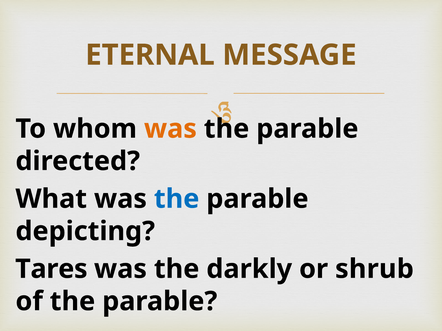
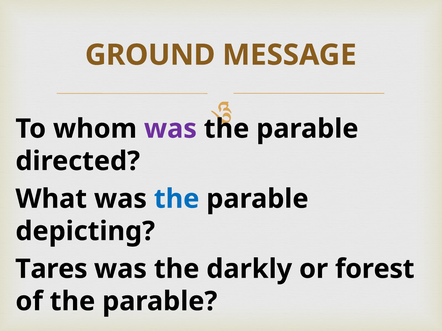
ETERNAL: ETERNAL -> GROUND
was at (170, 129) colour: orange -> purple
shrub: shrub -> forest
